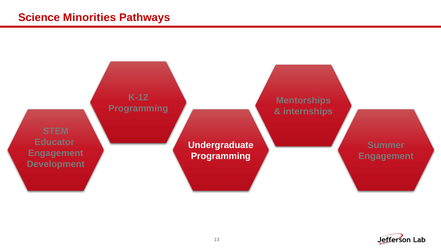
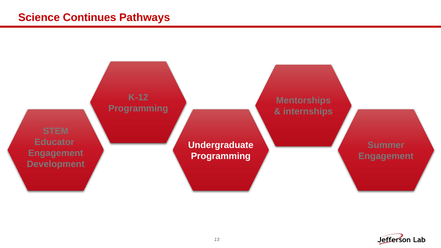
Minorities: Minorities -> Continues
